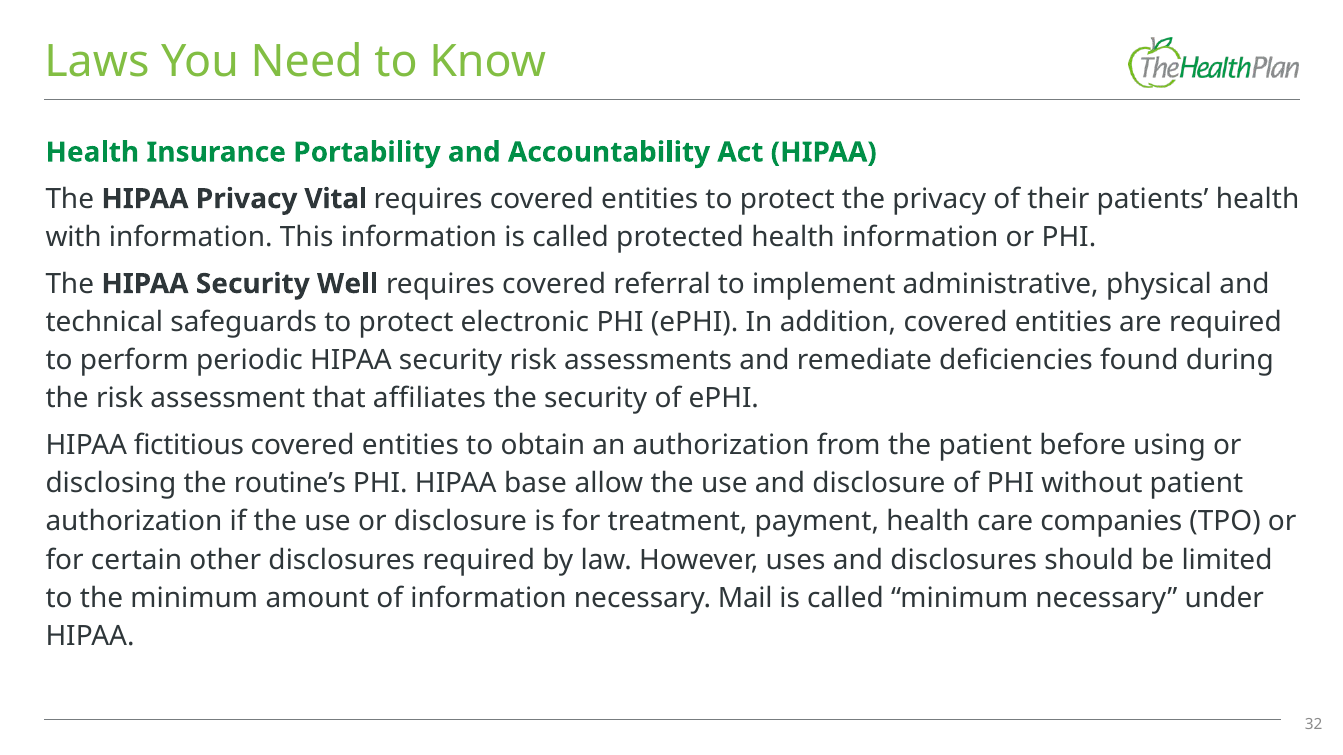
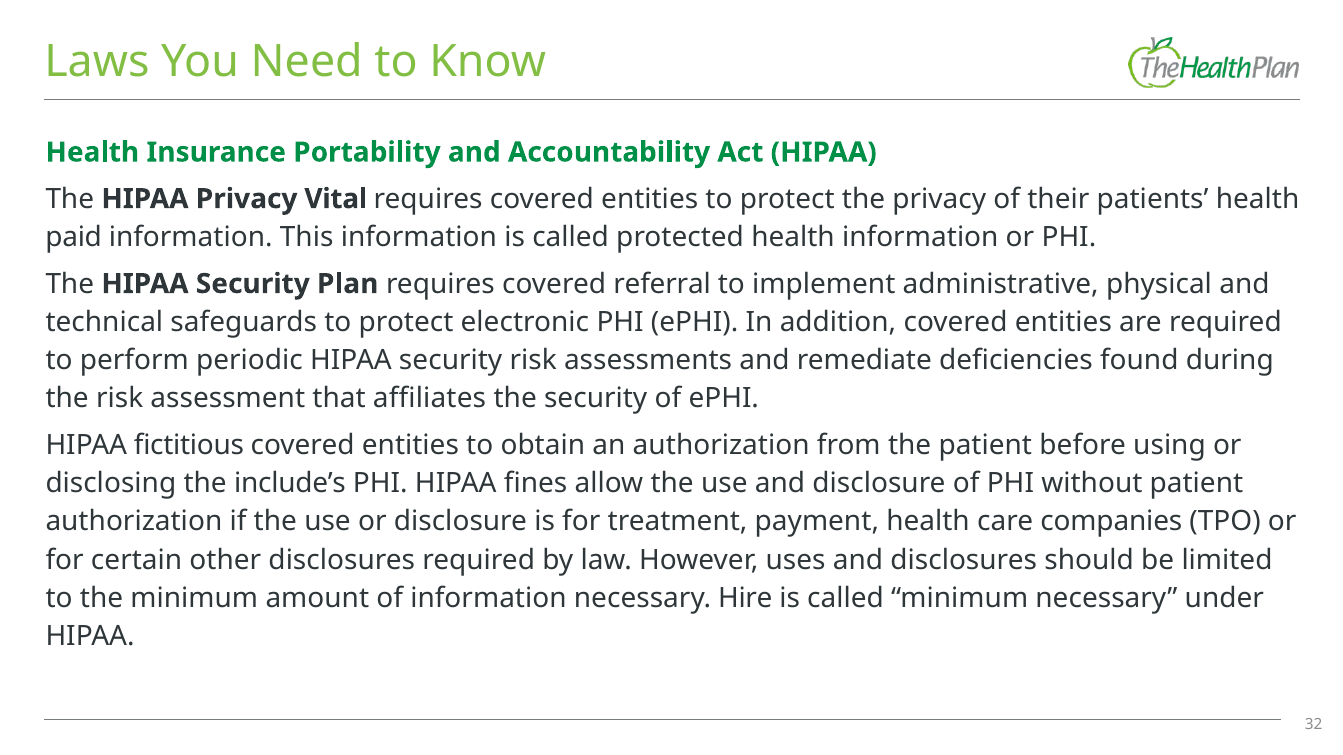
with: with -> paid
Well: Well -> Plan
routine’s: routine’s -> include’s
base: base -> fines
Mail: Mail -> Hire
